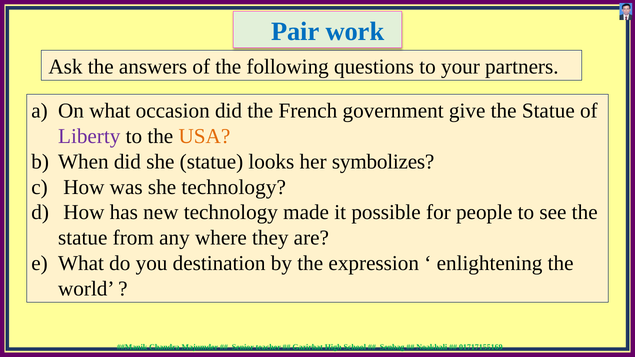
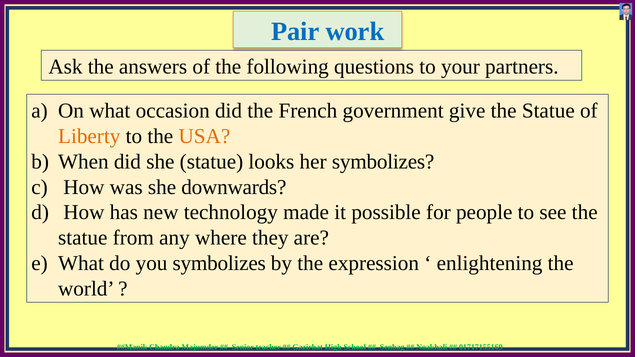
Liberty colour: purple -> orange
she technology: technology -> downwards
you destination: destination -> symbolizes
